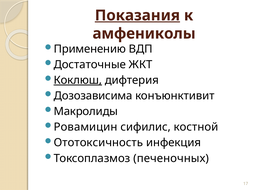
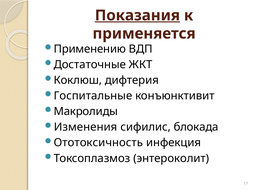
амфениколы: амфениколы -> применяется
Коклюш underline: present -> none
Дозозависима: Дозозависима -> Госпитальные
Ровамицин: Ровамицин -> Изменения
костной: костной -> блокада
печеночных: печеночных -> энтероколит
